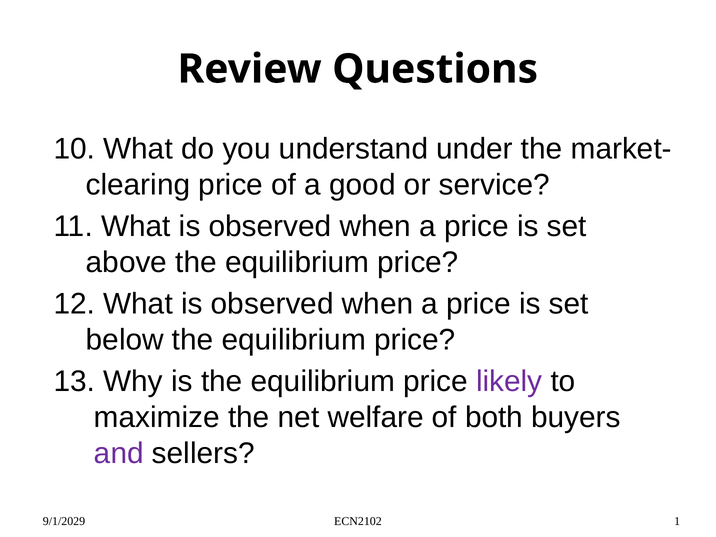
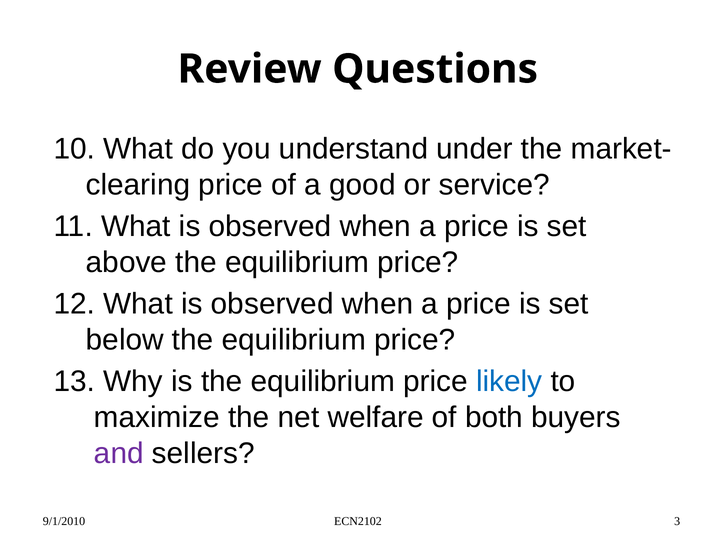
likely colour: purple -> blue
9/1/2029: 9/1/2029 -> 9/1/2010
1: 1 -> 3
